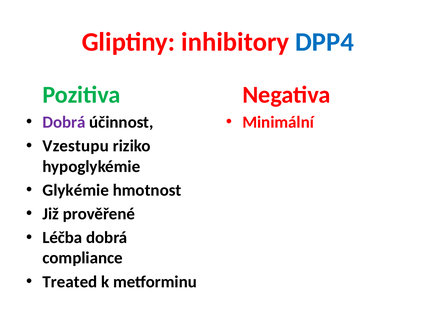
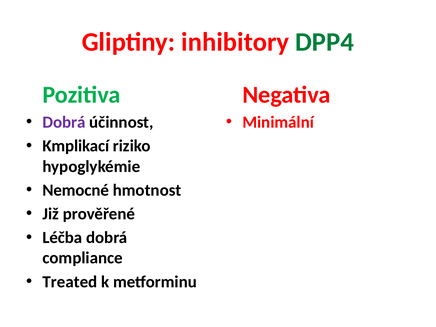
DPP4 colour: blue -> green
Vzestupu: Vzestupu -> Kmplikací
Glykémie: Glykémie -> Nemocné
